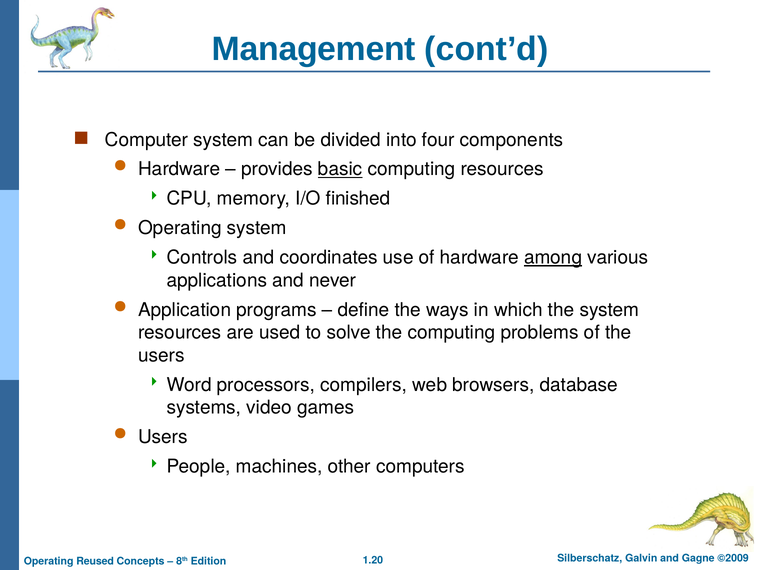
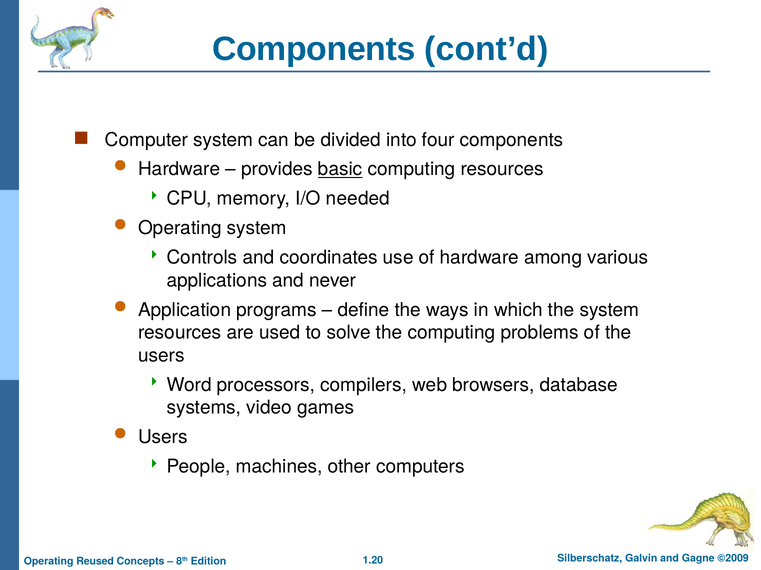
Management at (314, 49): Management -> Components
finished: finished -> needed
among underline: present -> none
